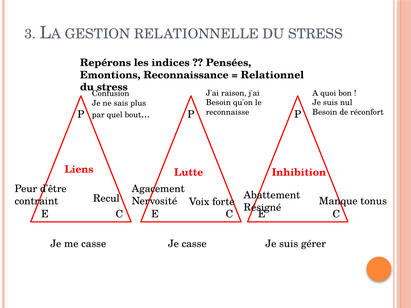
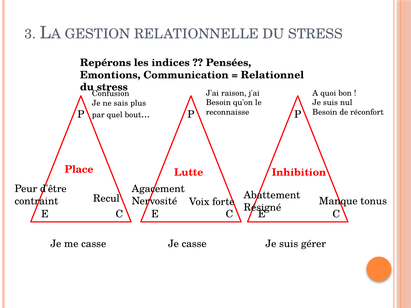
Reconnaissance: Reconnaissance -> Communication
Liens: Liens -> Place
